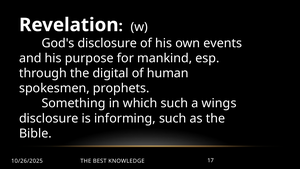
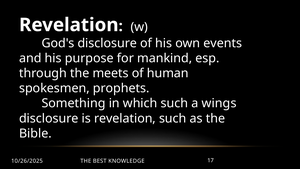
digital: digital -> meets
is informing: informing -> revelation
